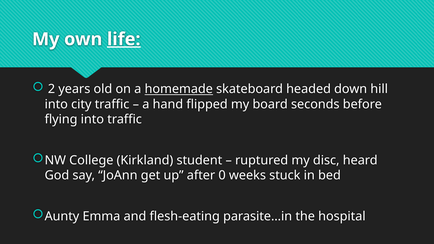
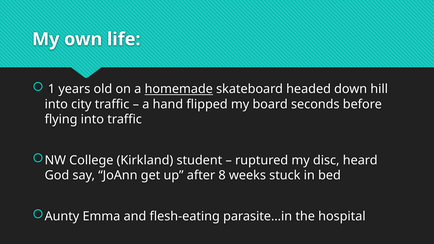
life underline: present -> none
2: 2 -> 1
0: 0 -> 8
